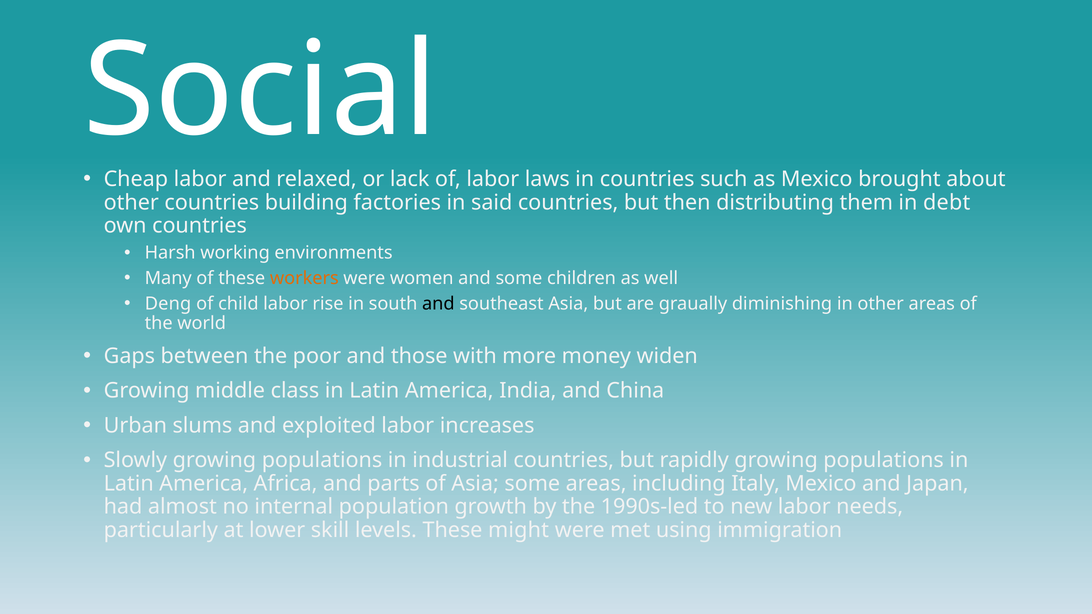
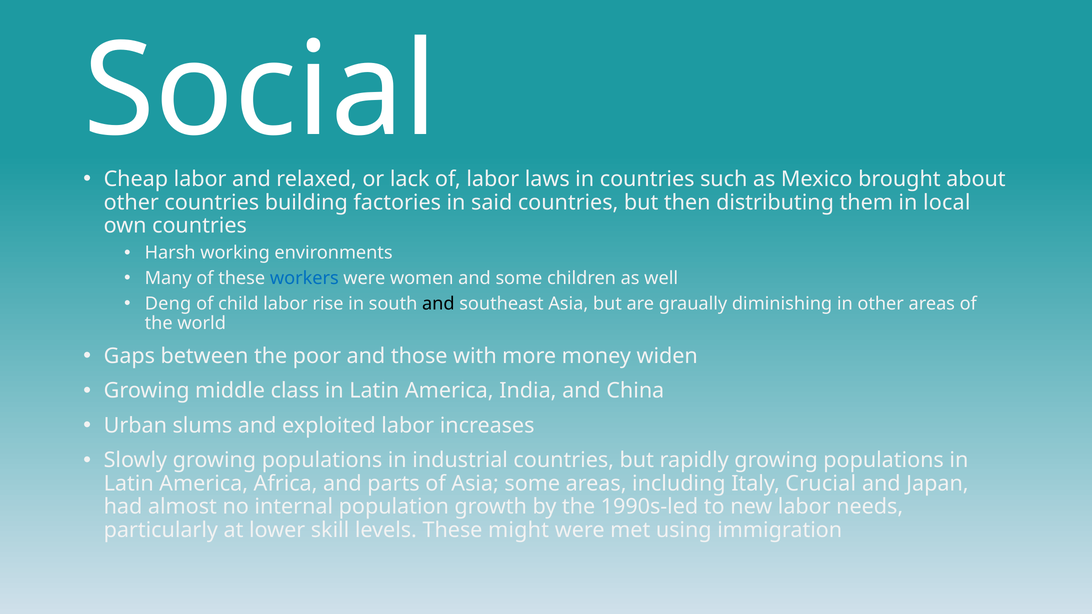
debt: debt -> local
workers colour: orange -> blue
Italy Mexico: Mexico -> Crucial
